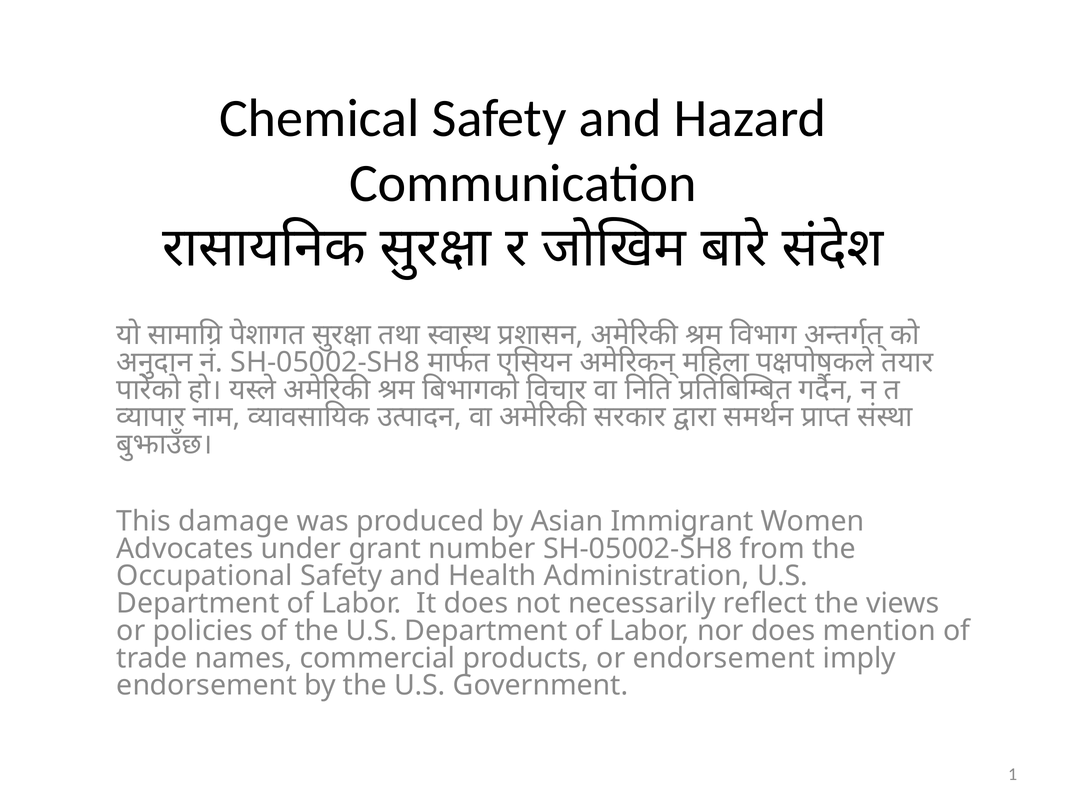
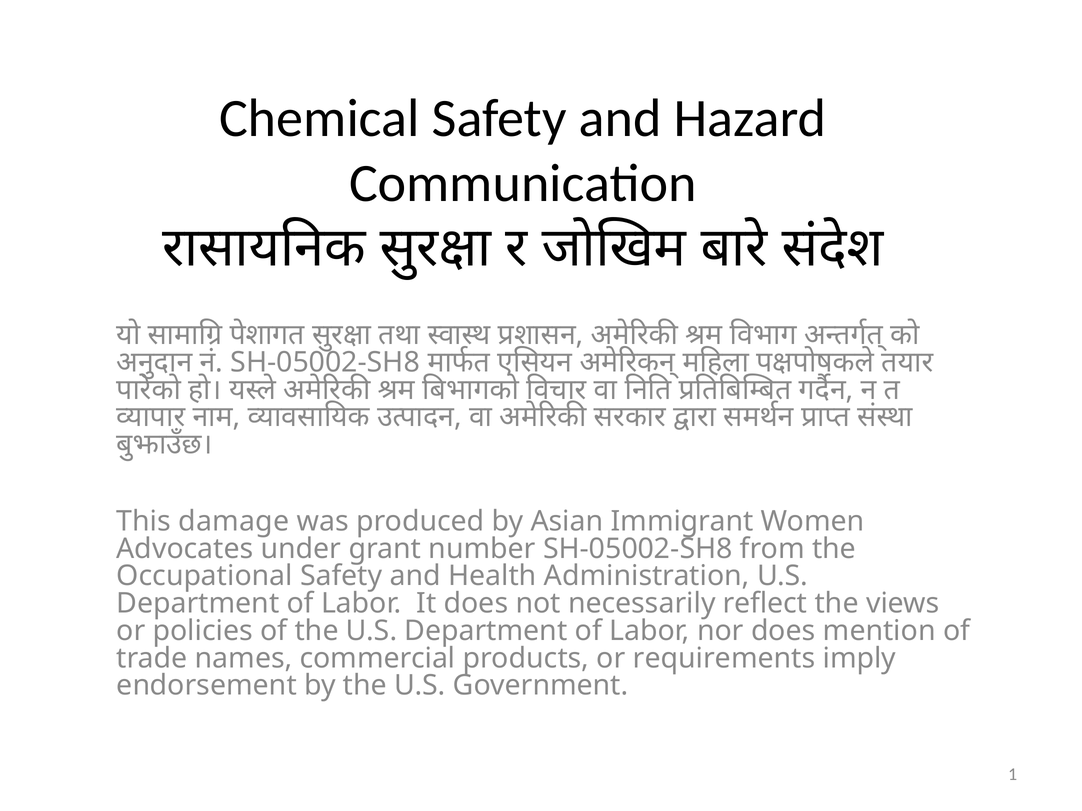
or endorsement: endorsement -> requirements
